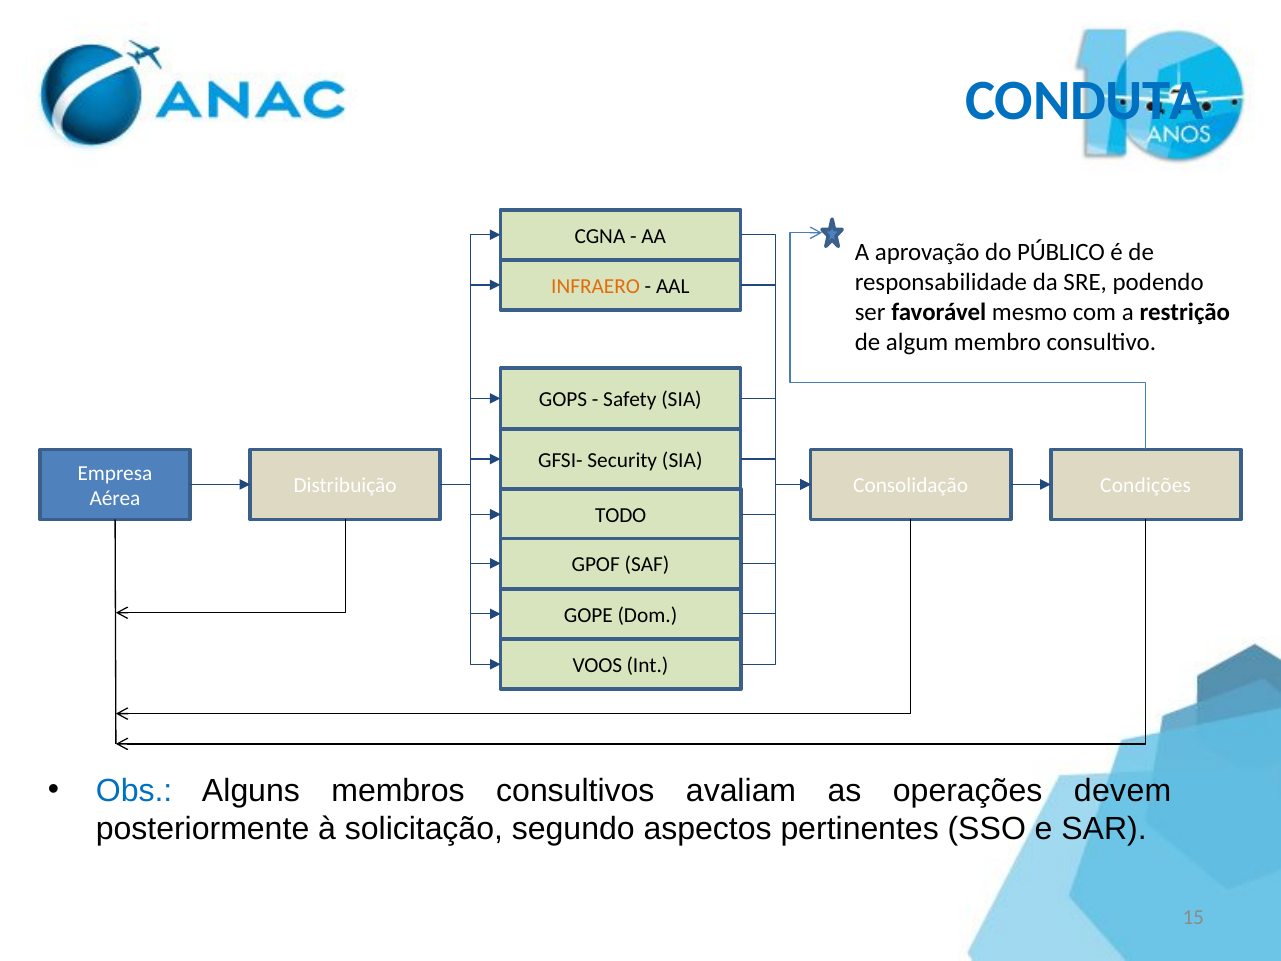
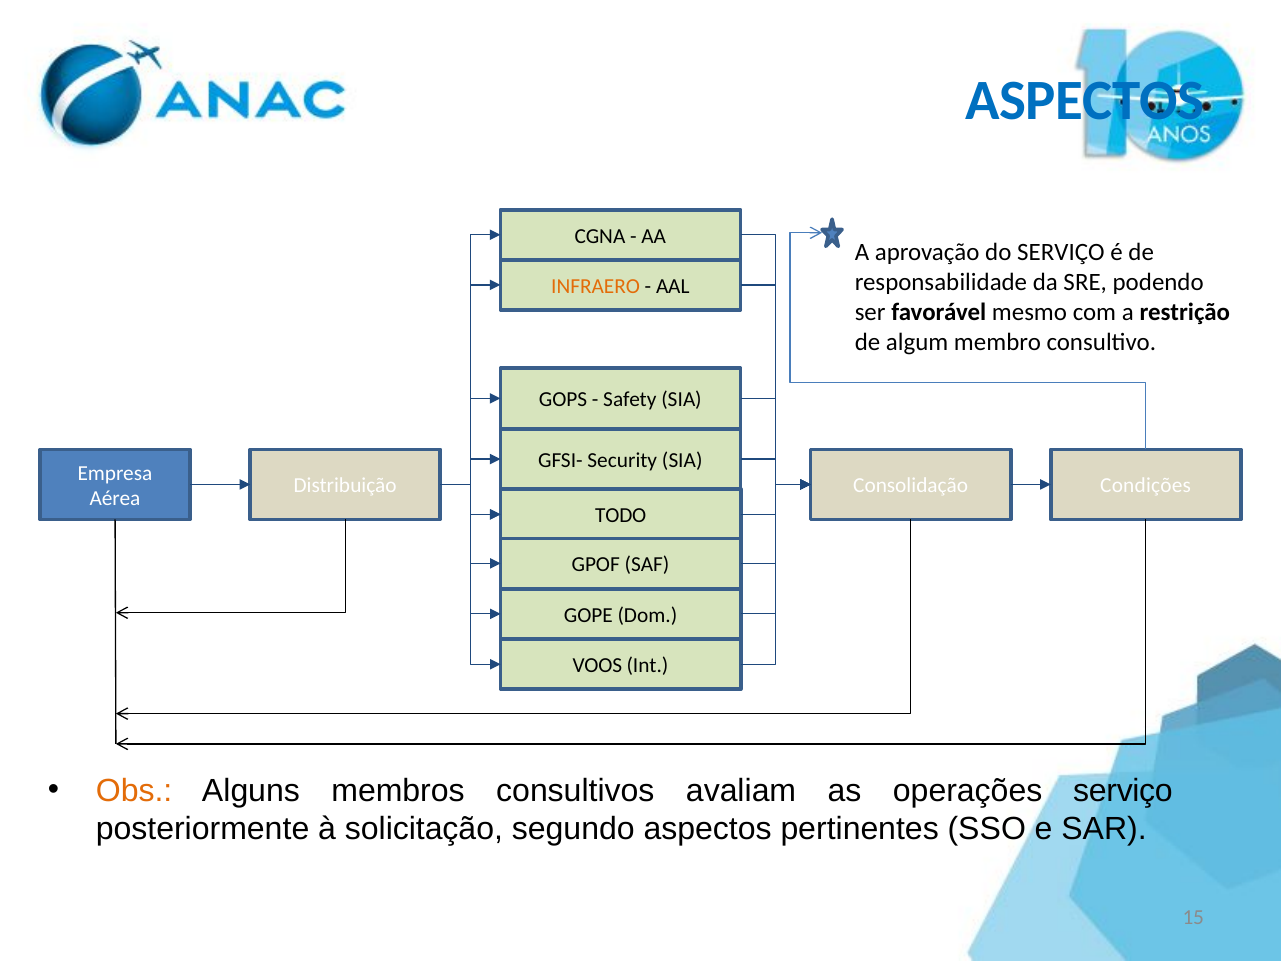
CONDUTA at (1085, 101): CONDUTA -> ASPECTOS
do PÚBLICO: PÚBLICO -> SERVIÇO
Obs colour: blue -> orange
operações devem: devem -> serviço
